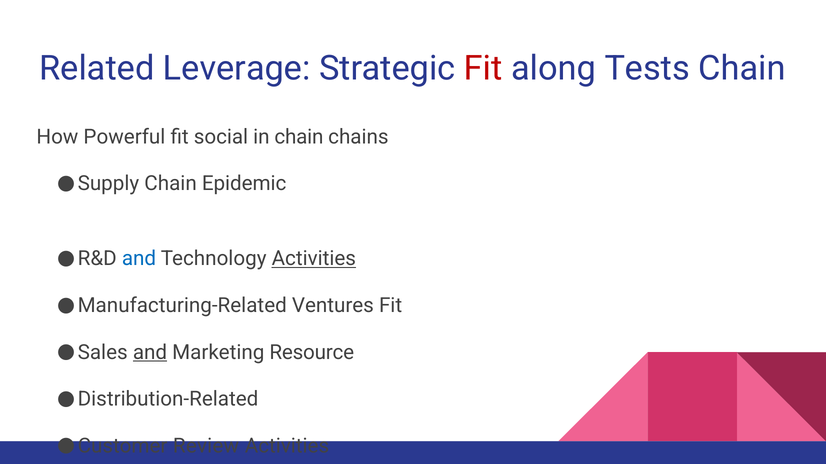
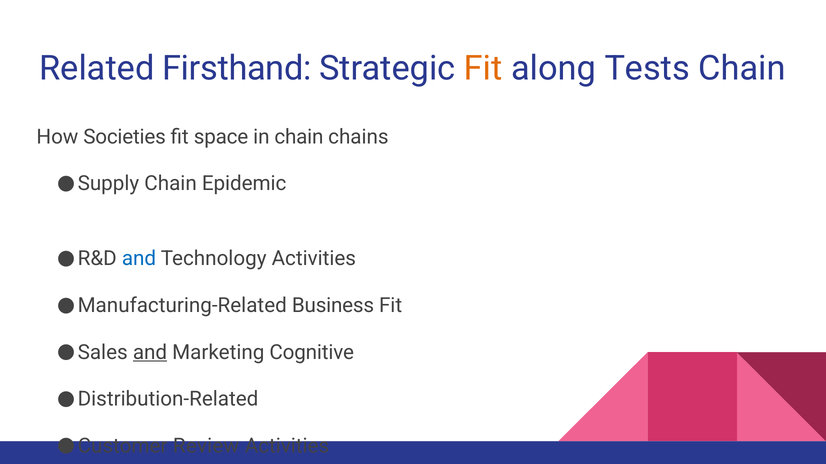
Leverage: Leverage -> Firsthand
Fit at (483, 68) colour: red -> orange
Powerful: Powerful -> Societies
social: social -> space
Activities at (314, 259) underline: present -> none
Ventures: Ventures -> Business
Resource: Resource -> Cognitive
